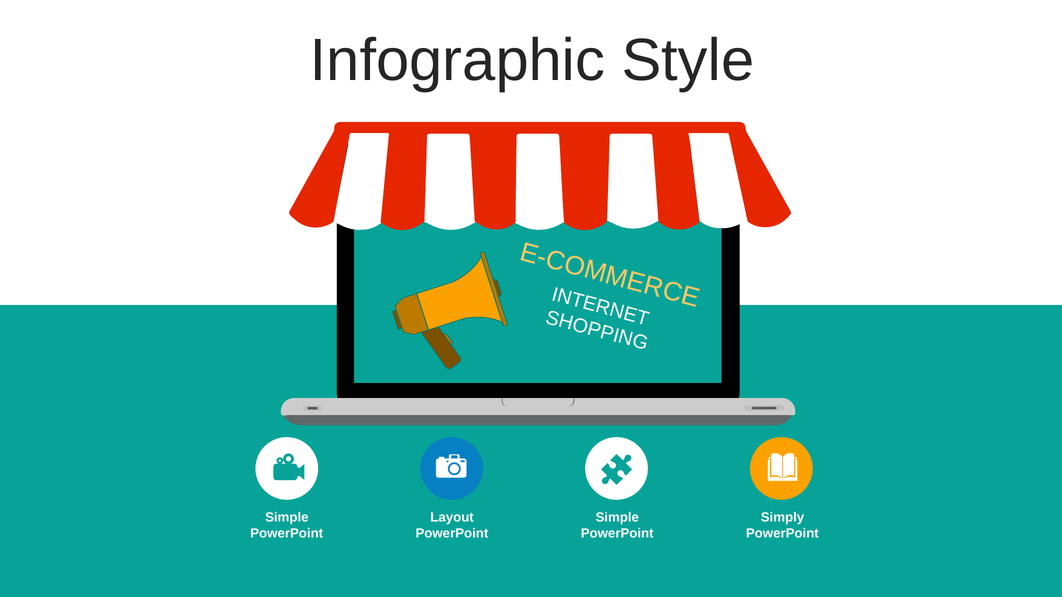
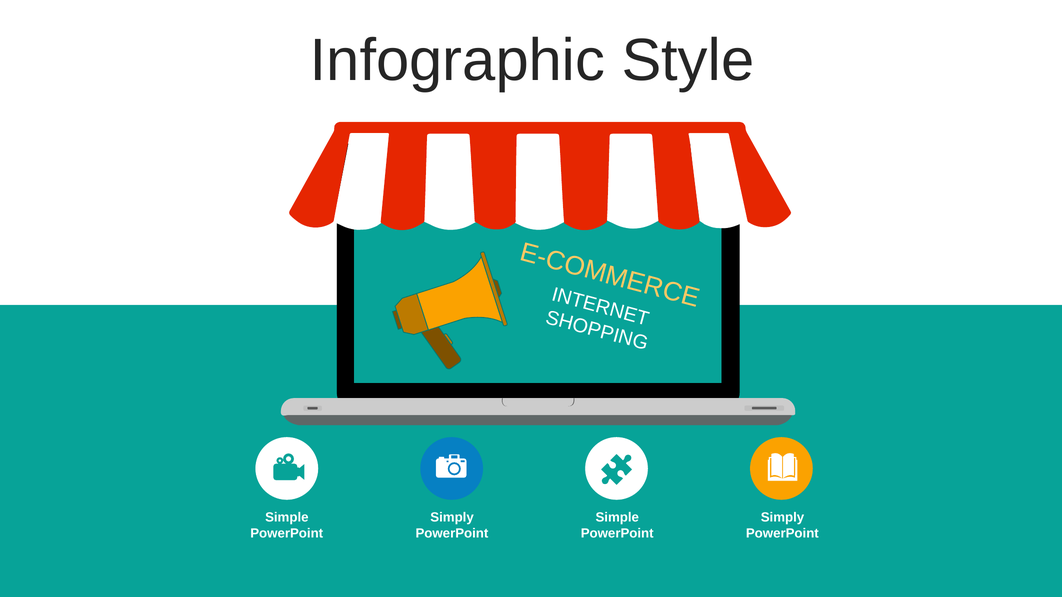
Layout at (452, 518): Layout -> Simply
